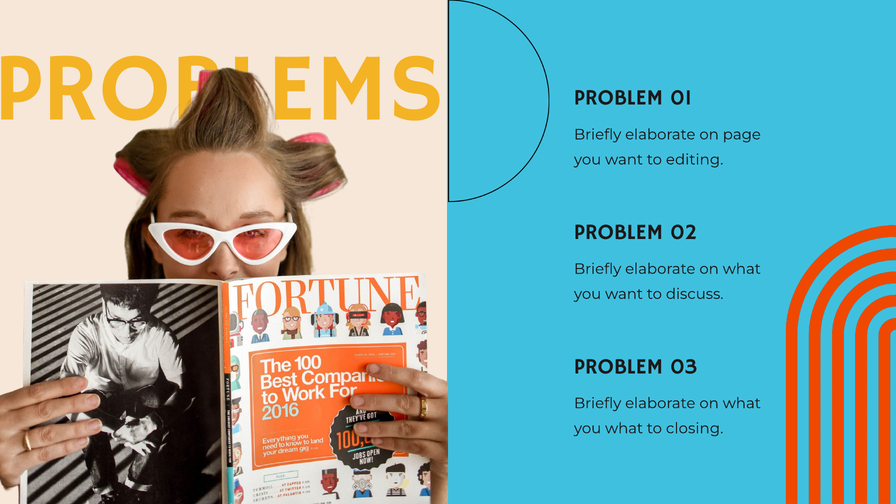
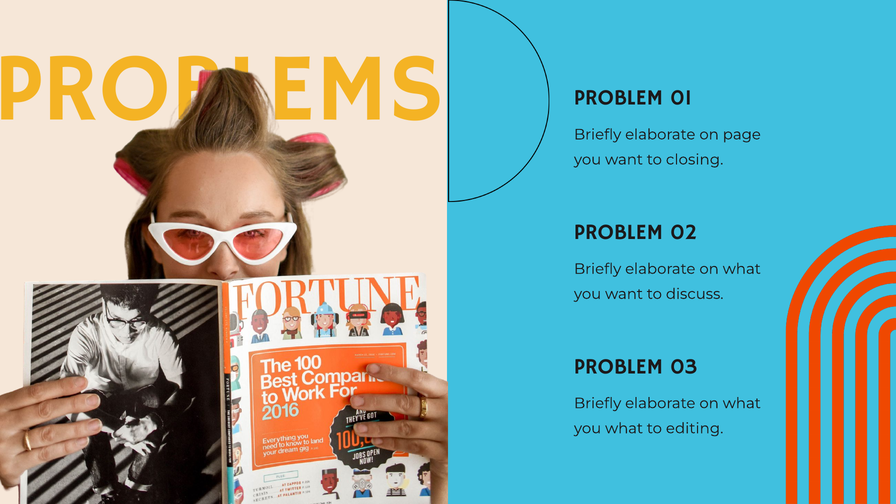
editing: editing -> closing
closing: closing -> editing
